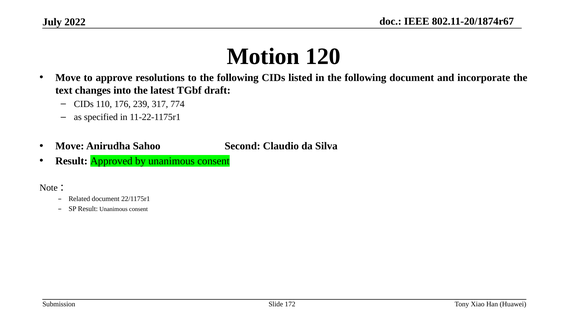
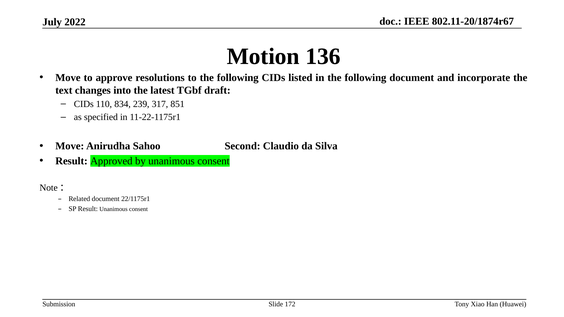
120: 120 -> 136
176: 176 -> 834
774: 774 -> 851
